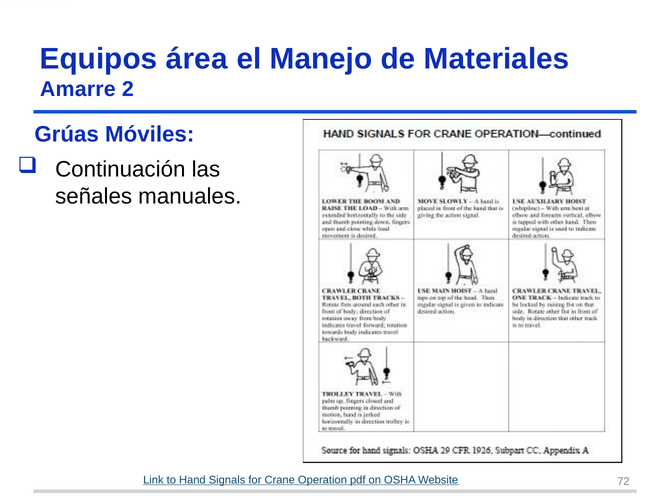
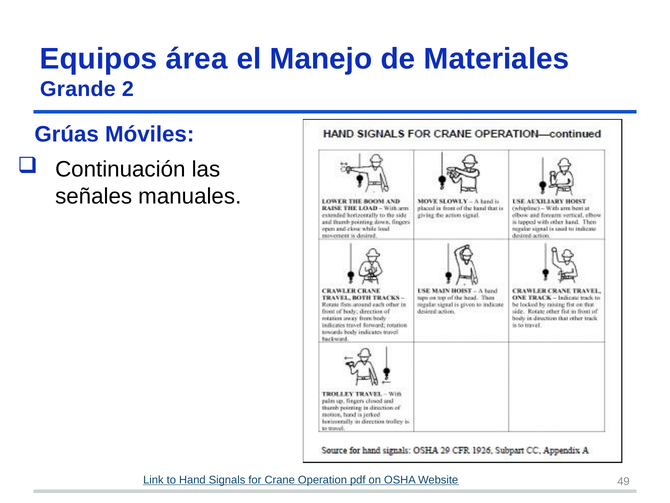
Amarre: Amarre -> Grande
72: 72 -> 49
